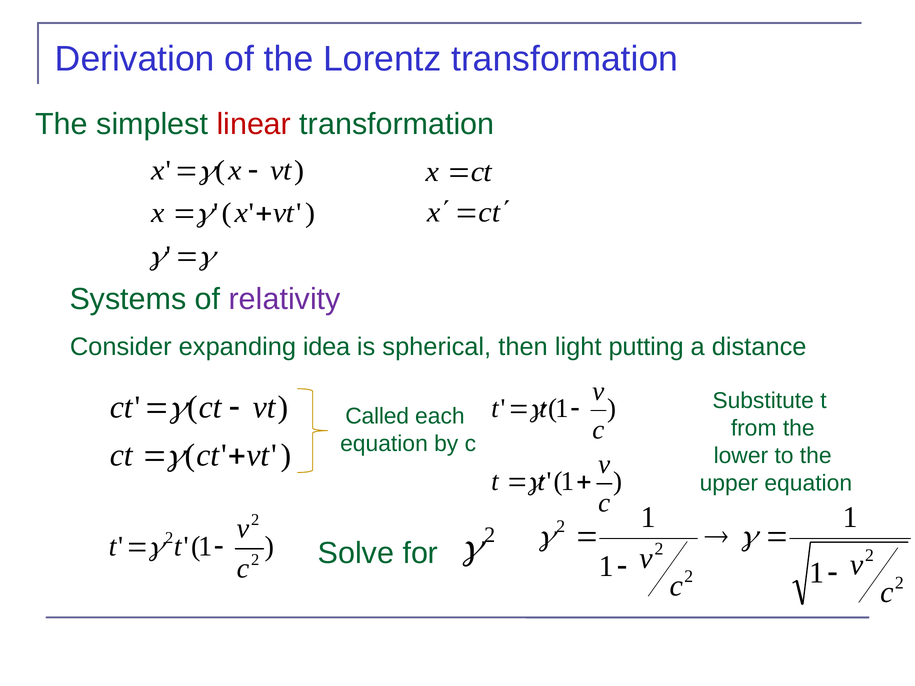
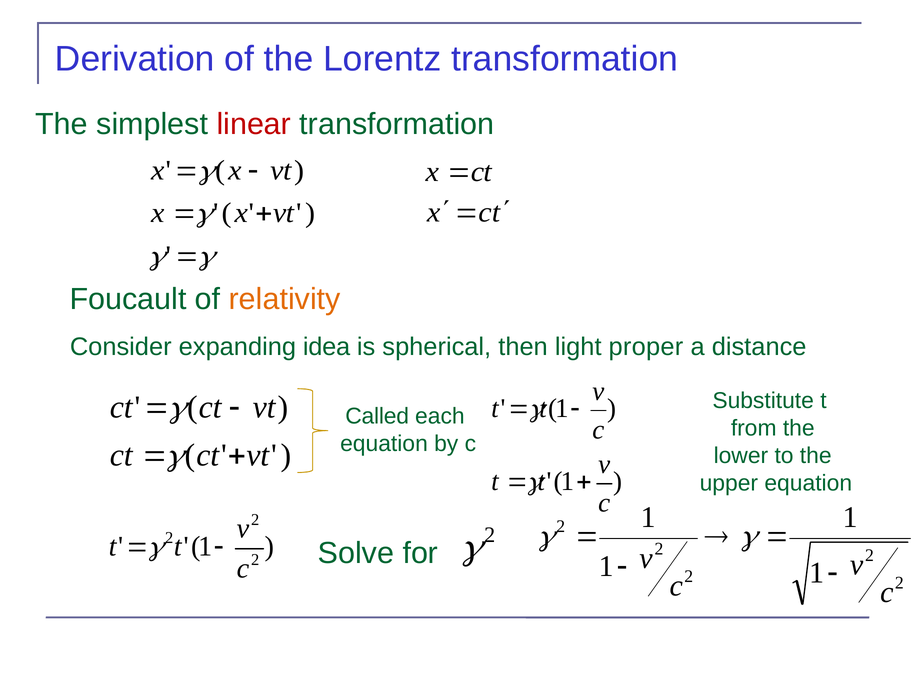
Systems: Systems -> Foucault
relativity colour: purple -> orange
putting: putting -> proper
